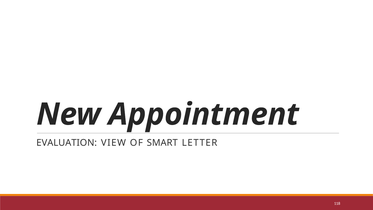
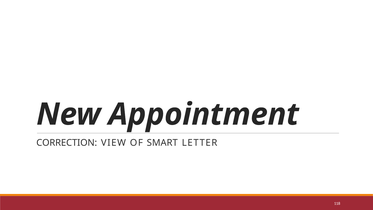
EVALUATION: EVALUATION -> CORRECTION
